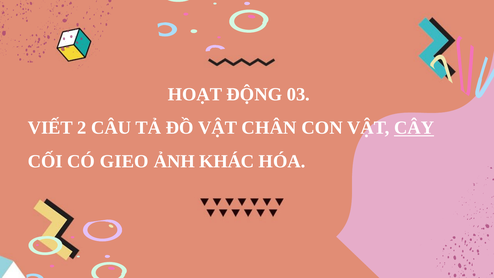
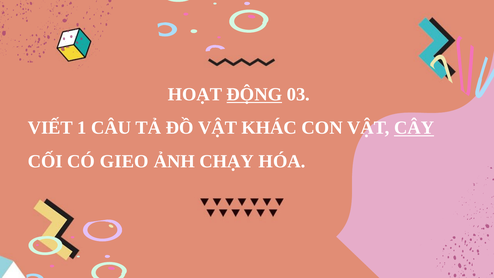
ĐỘNG underline: none -> present
2: 2 -> 1
CHÂN: CHÂN -> KHÁC
KHÁC: KHÁC -> CHẠY
